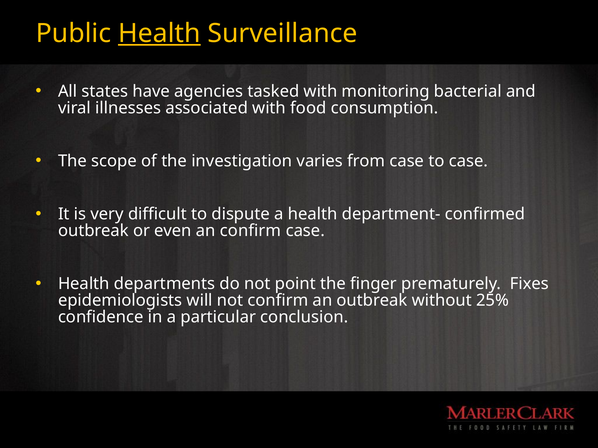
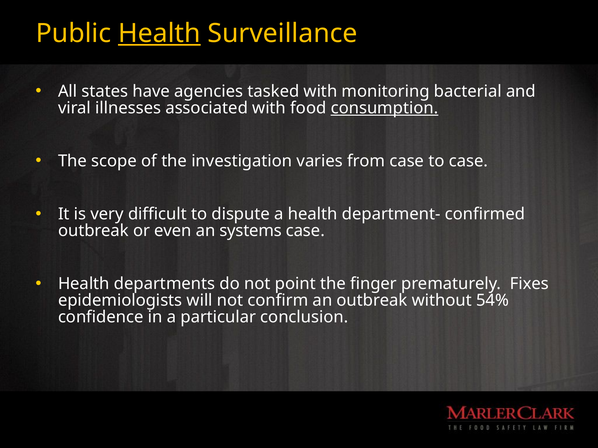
consumption underline: none -> present
an confirm: confirm -> systems
25%: 25% -> 54%
